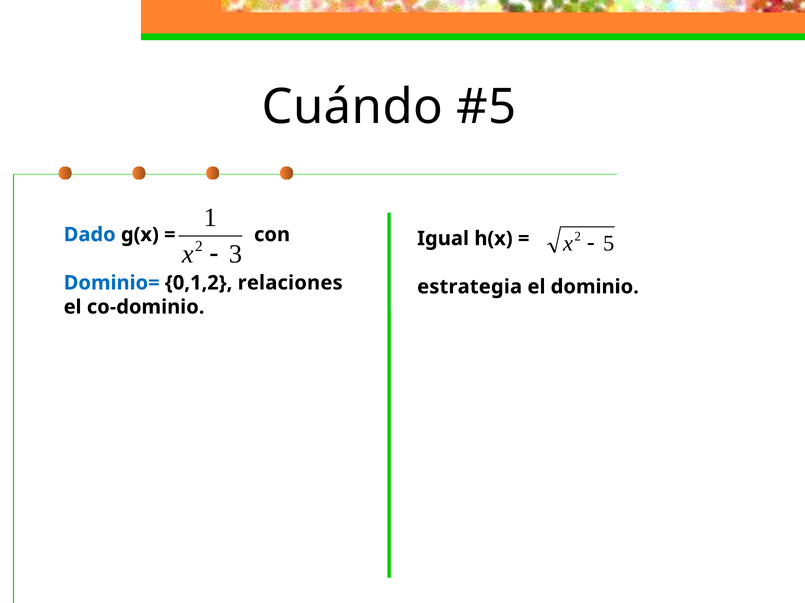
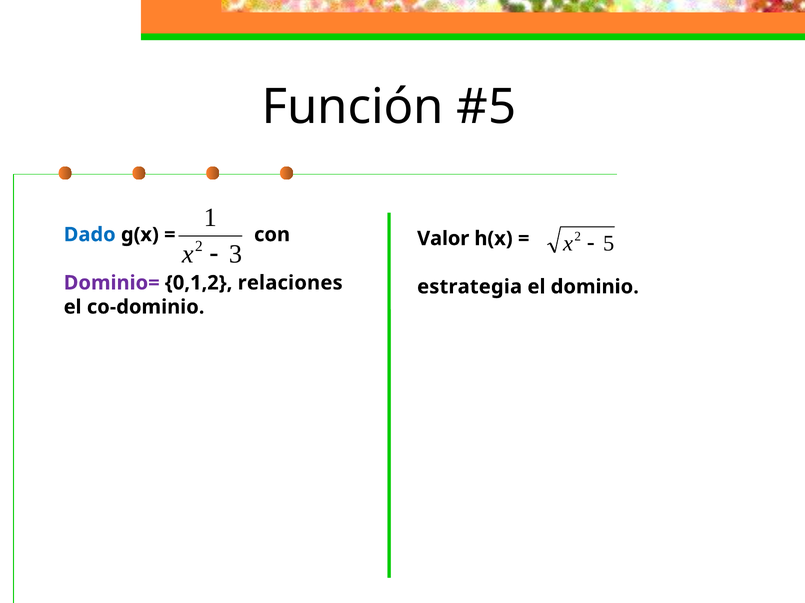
Cuándo: Cuándo -> Función
Igual: Igual -> Valor
Dominio= colour: blue -> purple
